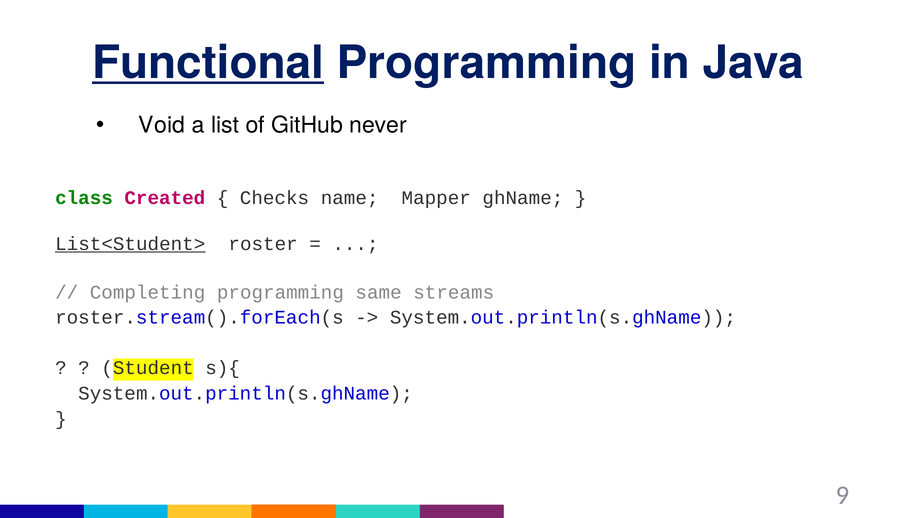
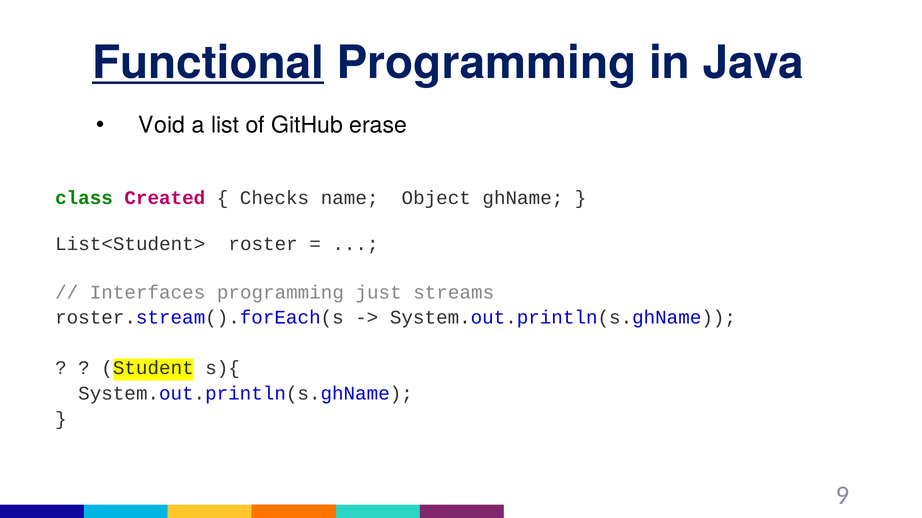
never: never -> erase
Mapper: Mapper -> Object
List<Student> underline: present -> none
Completing: Completing -> Interfaces
same: same -> just
